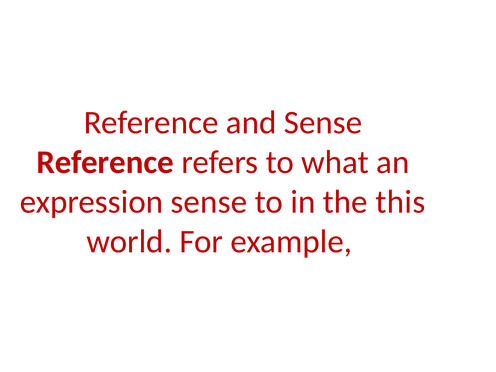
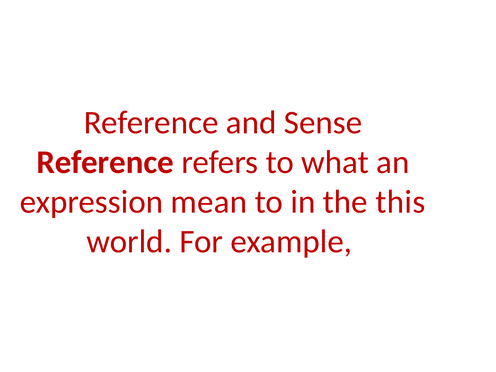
expression sense: sense -> mean
